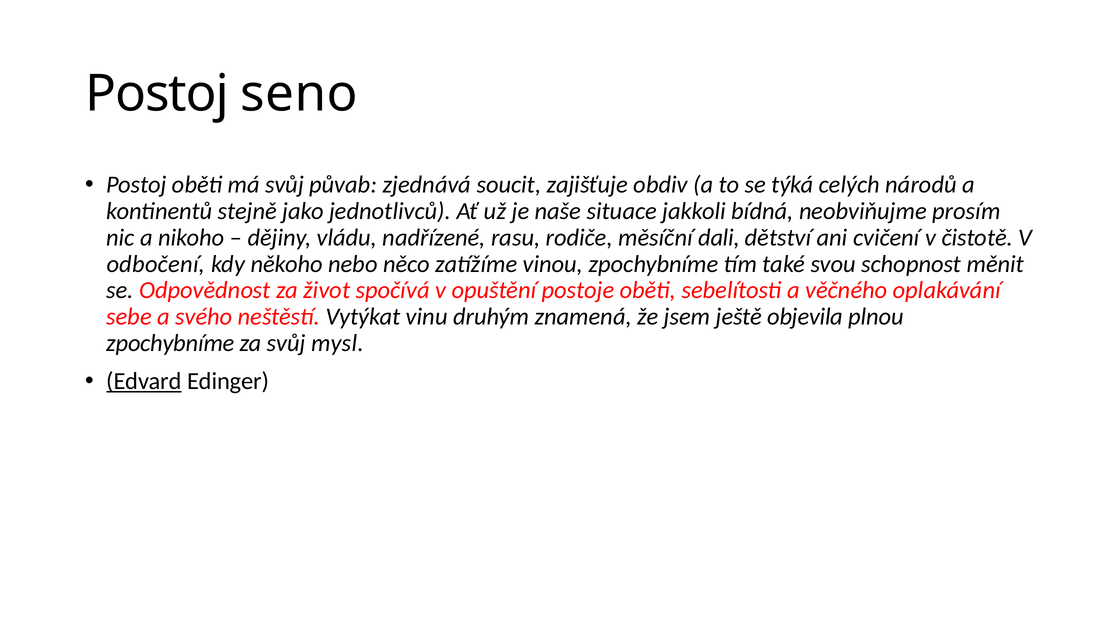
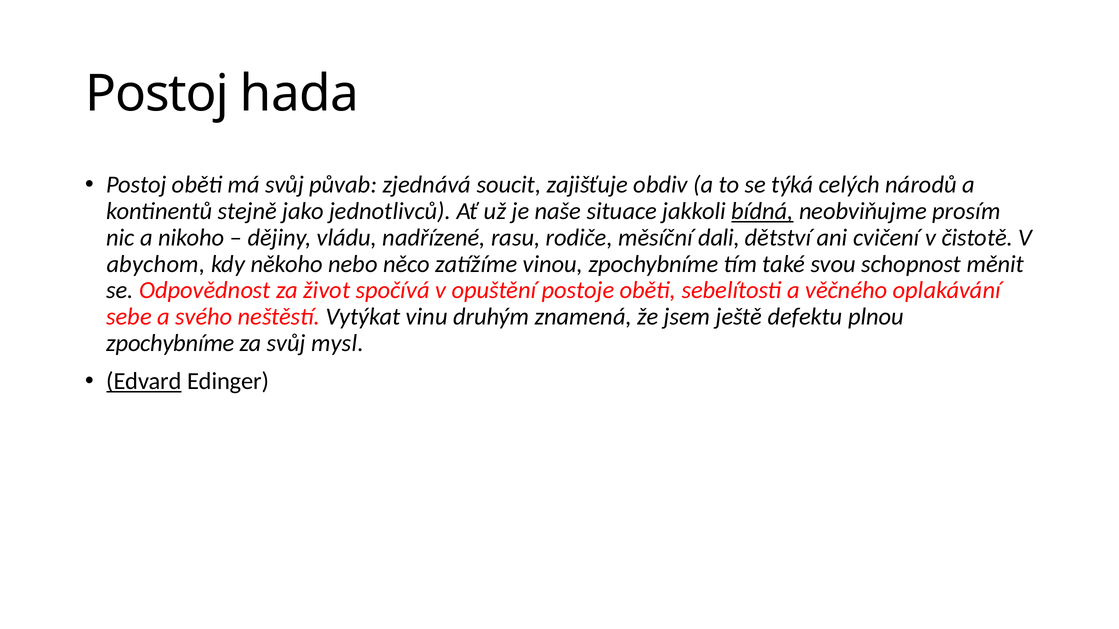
seno: seno -> hada
bídná underline: none -> present
odbočení: odbočení -> abychom
objevila: objevila -> defektu
